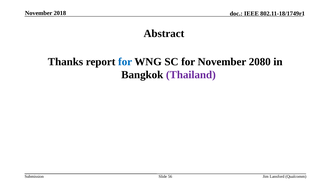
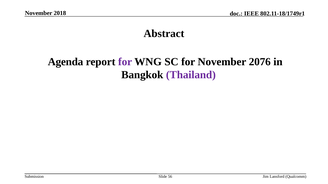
Thanks: Thanks -> Agenda
for at (125, 62) colour: blue -> purple
2080: 2080 -> 2076
